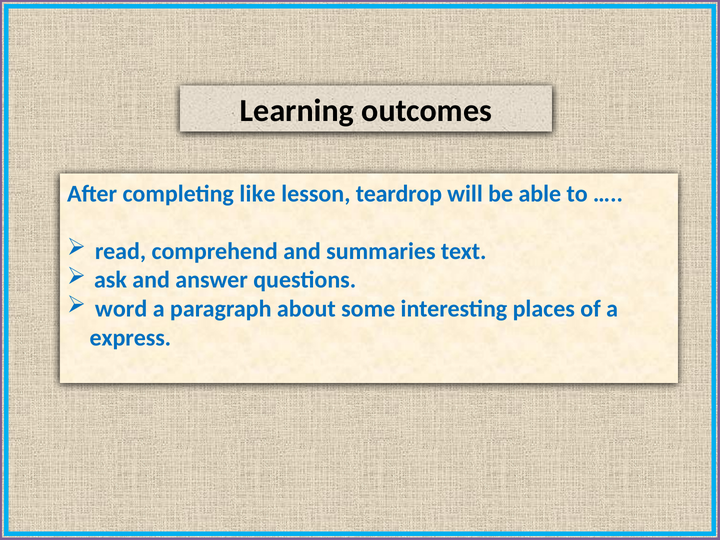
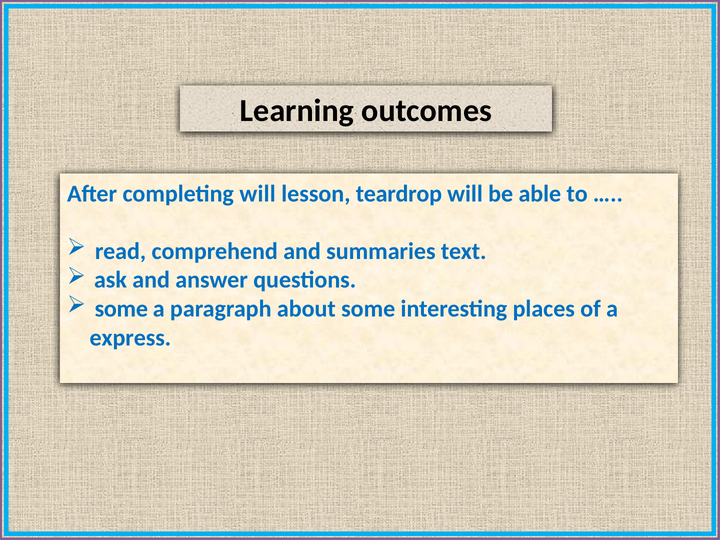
completing like: like -> will
word at (121, 309): word -> some
